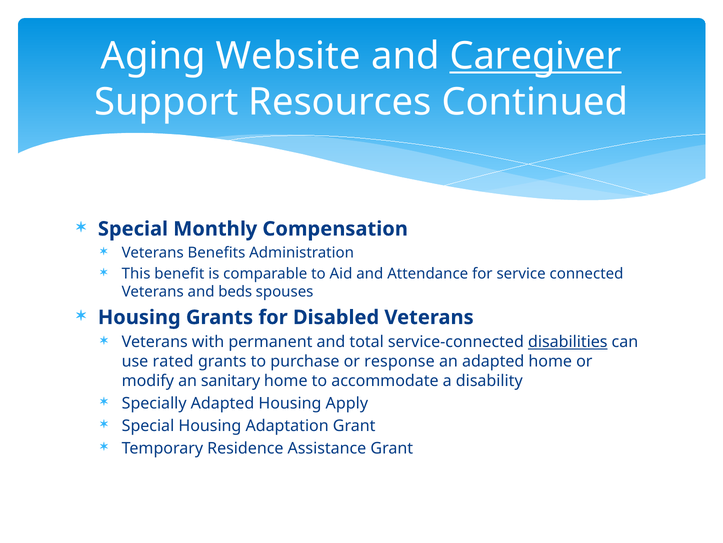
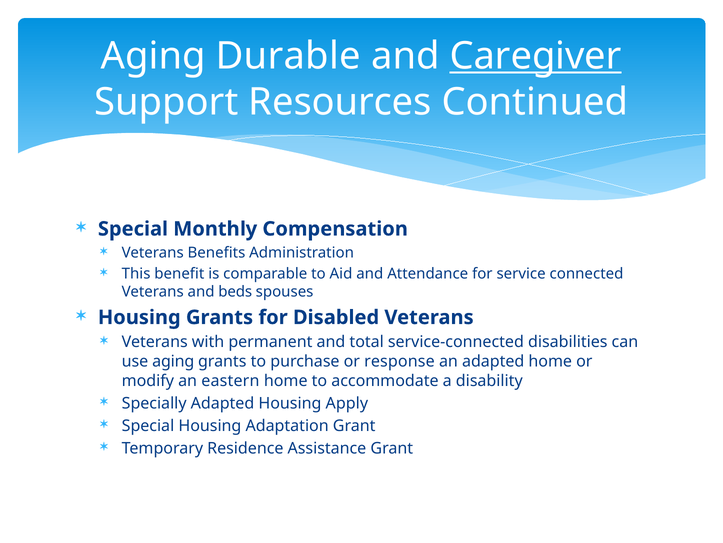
Website: Website -> Durable
disabilities underline: present -> none
use rated: rated -> aging
sanitary: sanitary -> eastern
